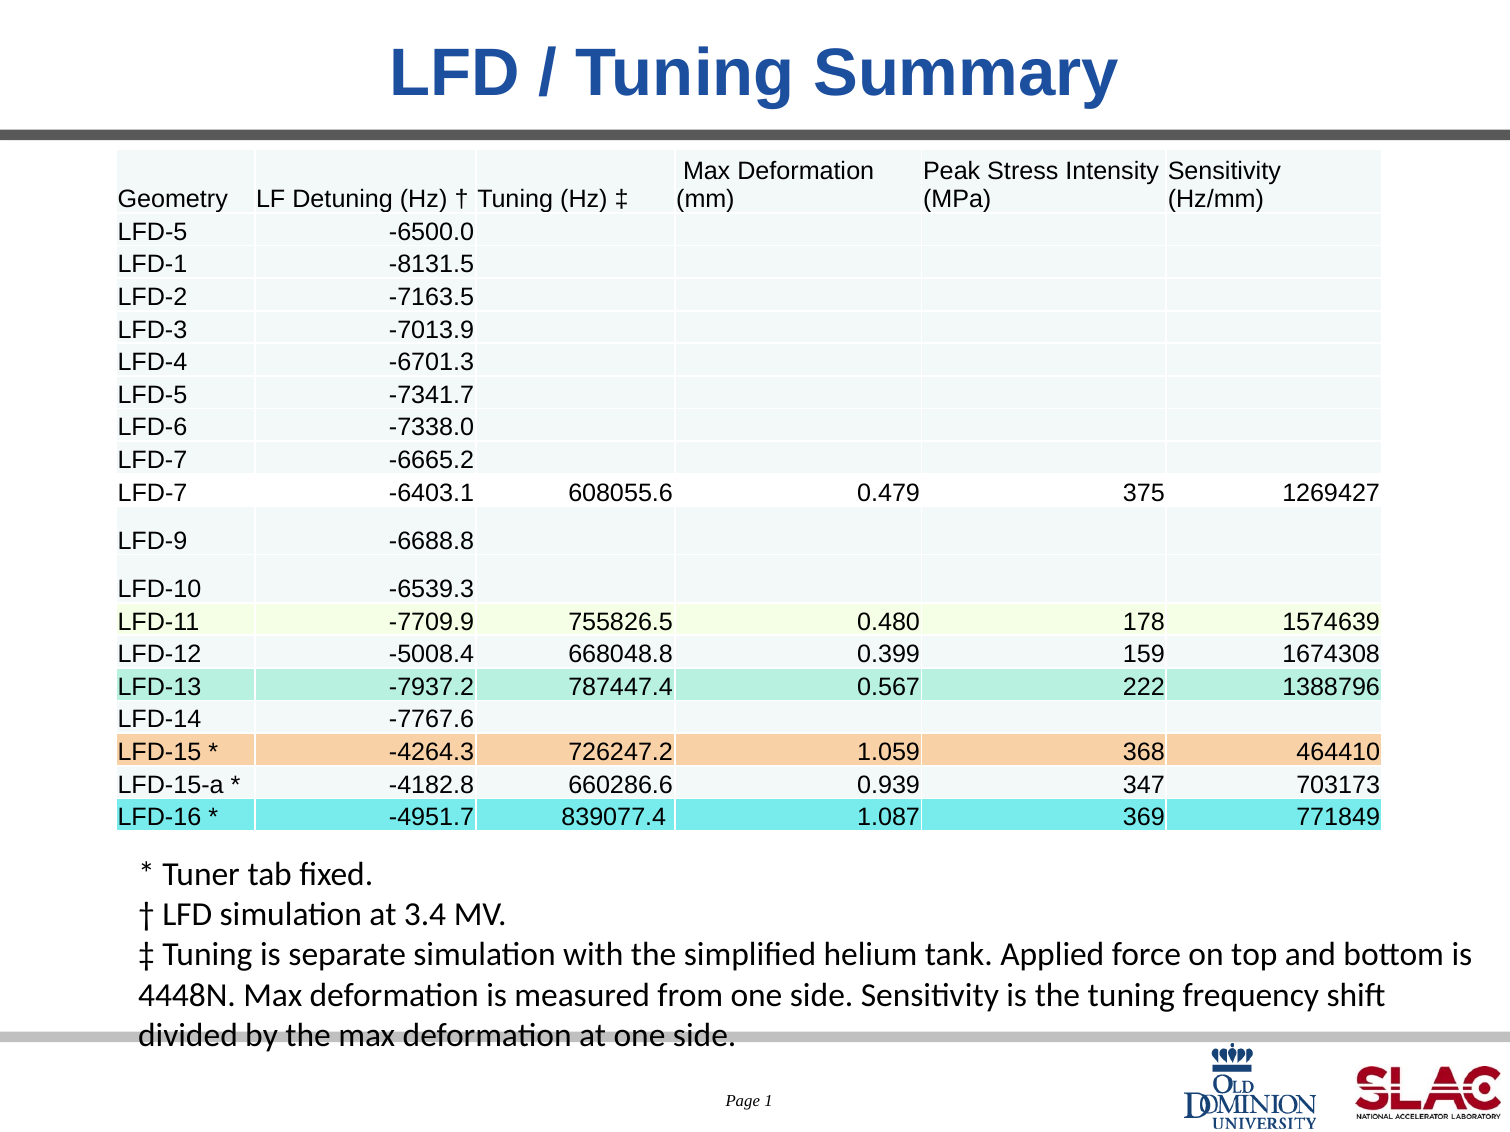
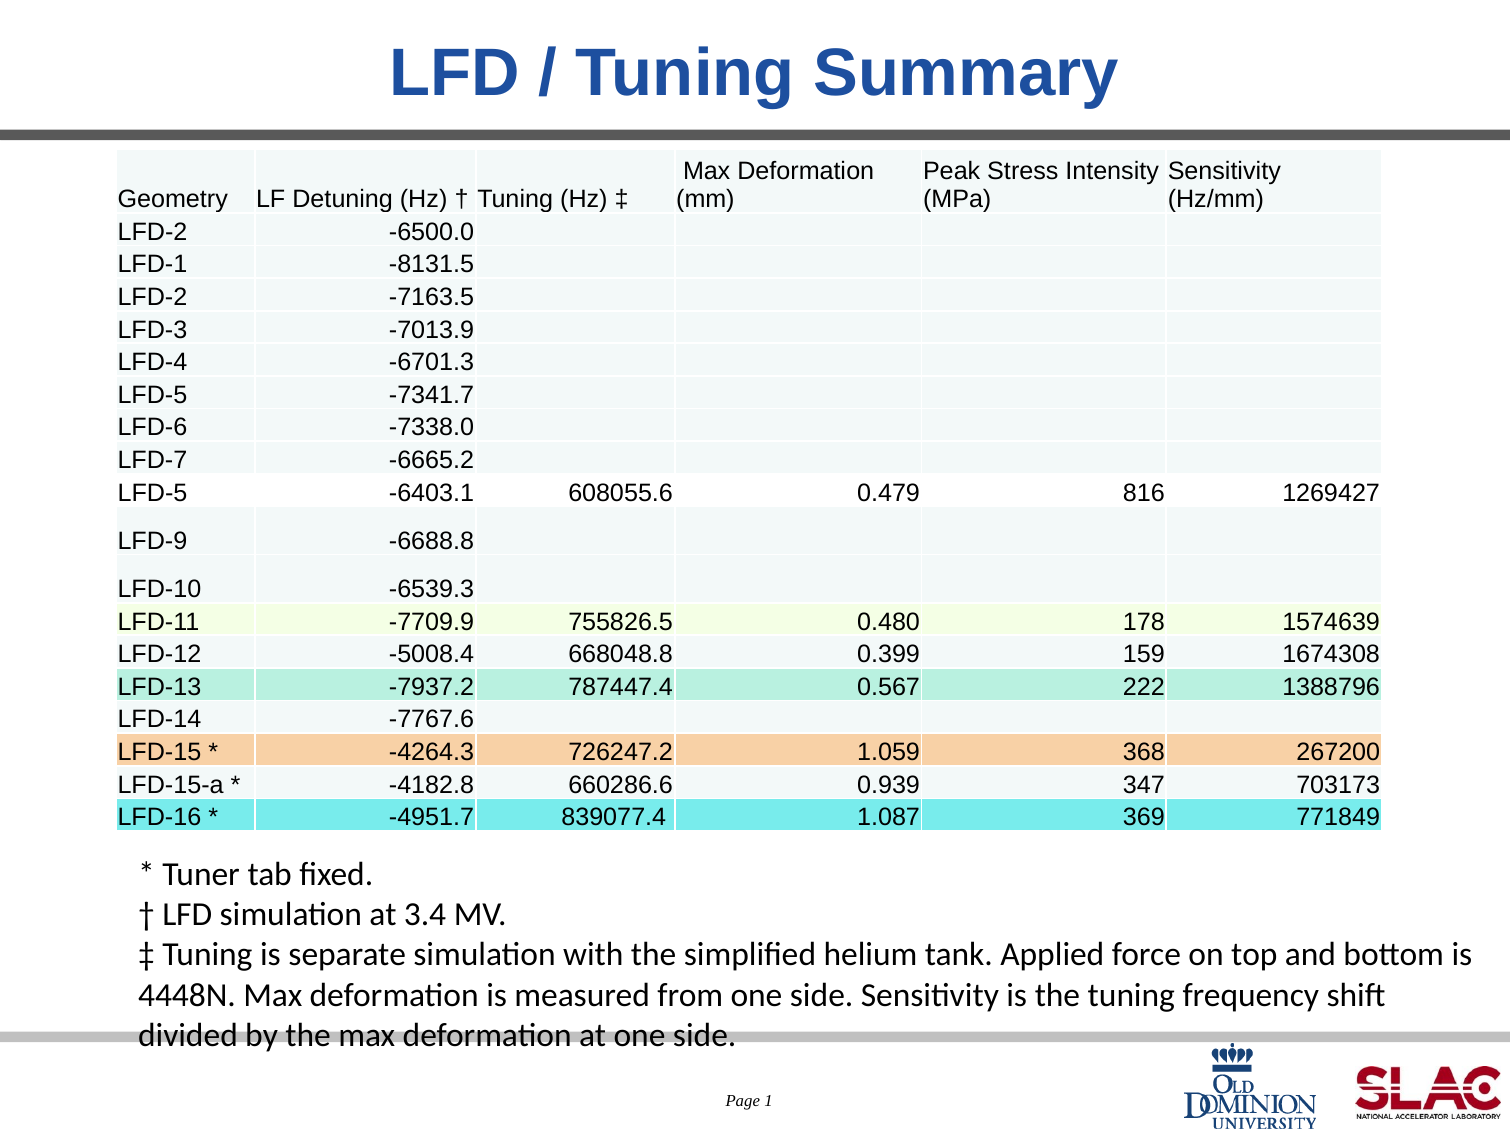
LFD-5 at (153, 232): LFD-5 -> LFD-2
LFD-7 at (153, 493): LFD-7 -> LFD-5
375: 375 -> 816
464410: 464410 -> 267200
